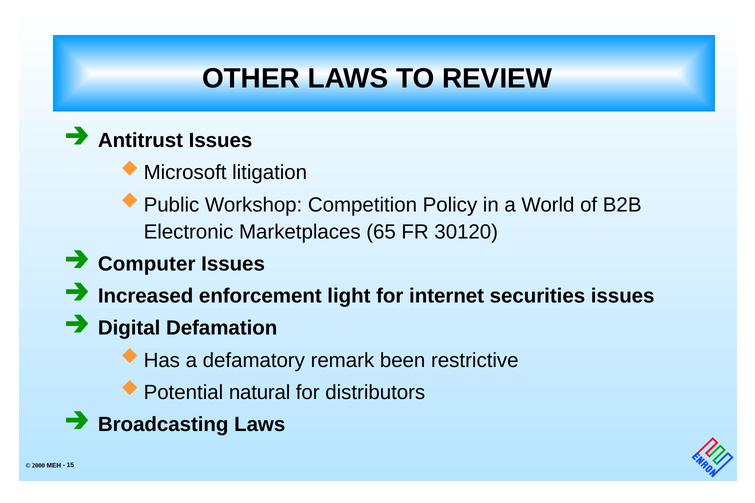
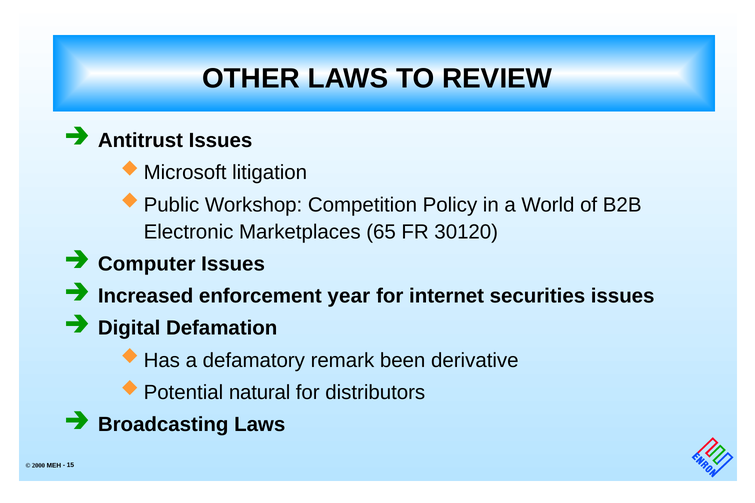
light: light -> year
restrictive: restrictive -> derivative
